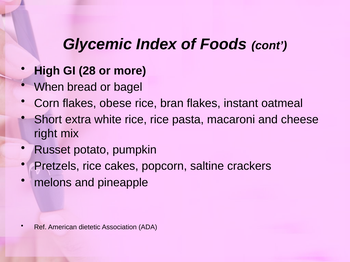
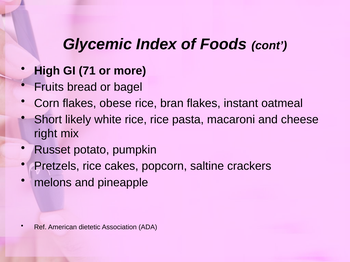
28: 28 -> 71
When: When -> Fruits
extra: extra -> likely
